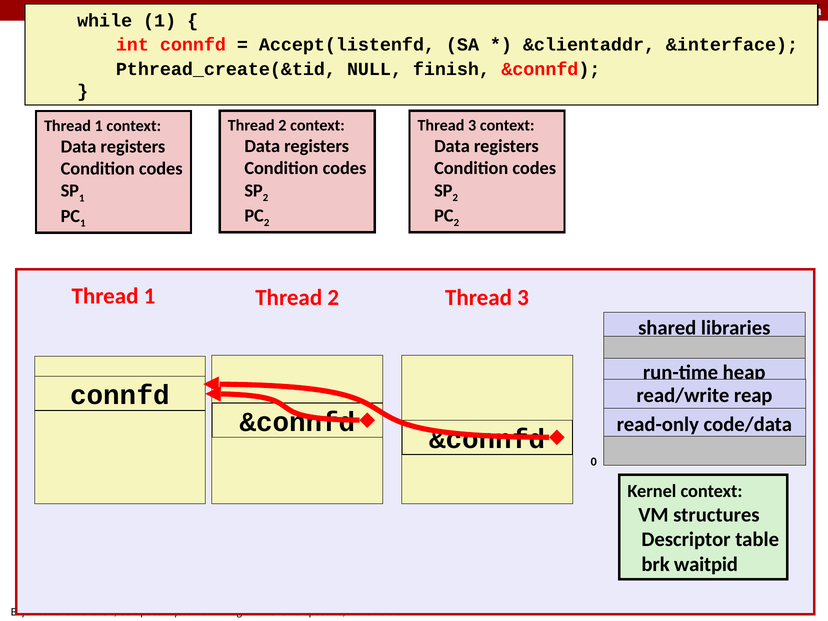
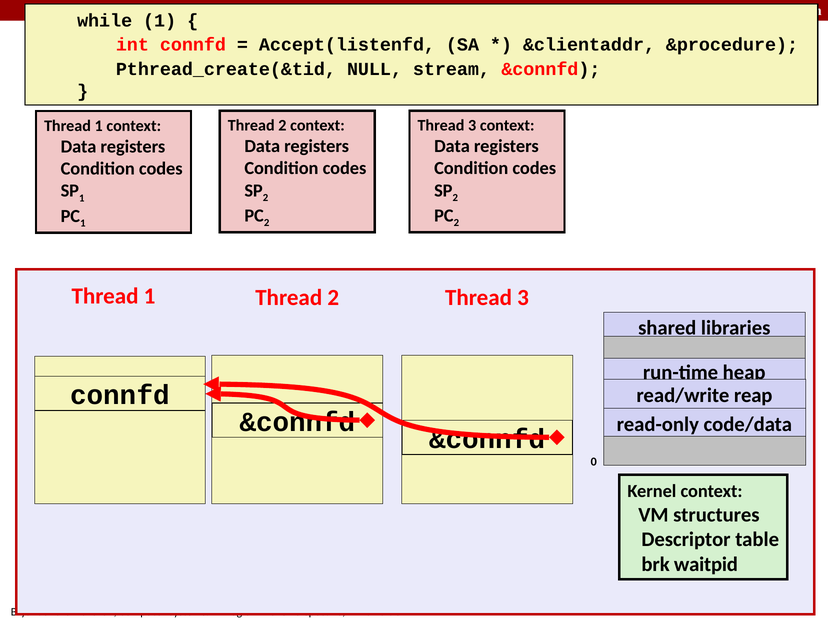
&interface: &interface -> &procedure
finish: finish -> stream
